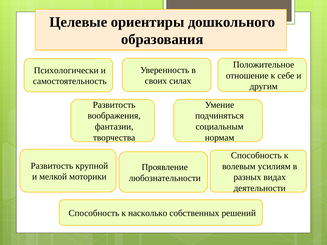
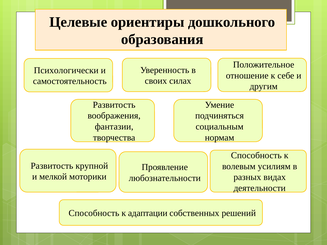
насколько: насколько -> адаптации
